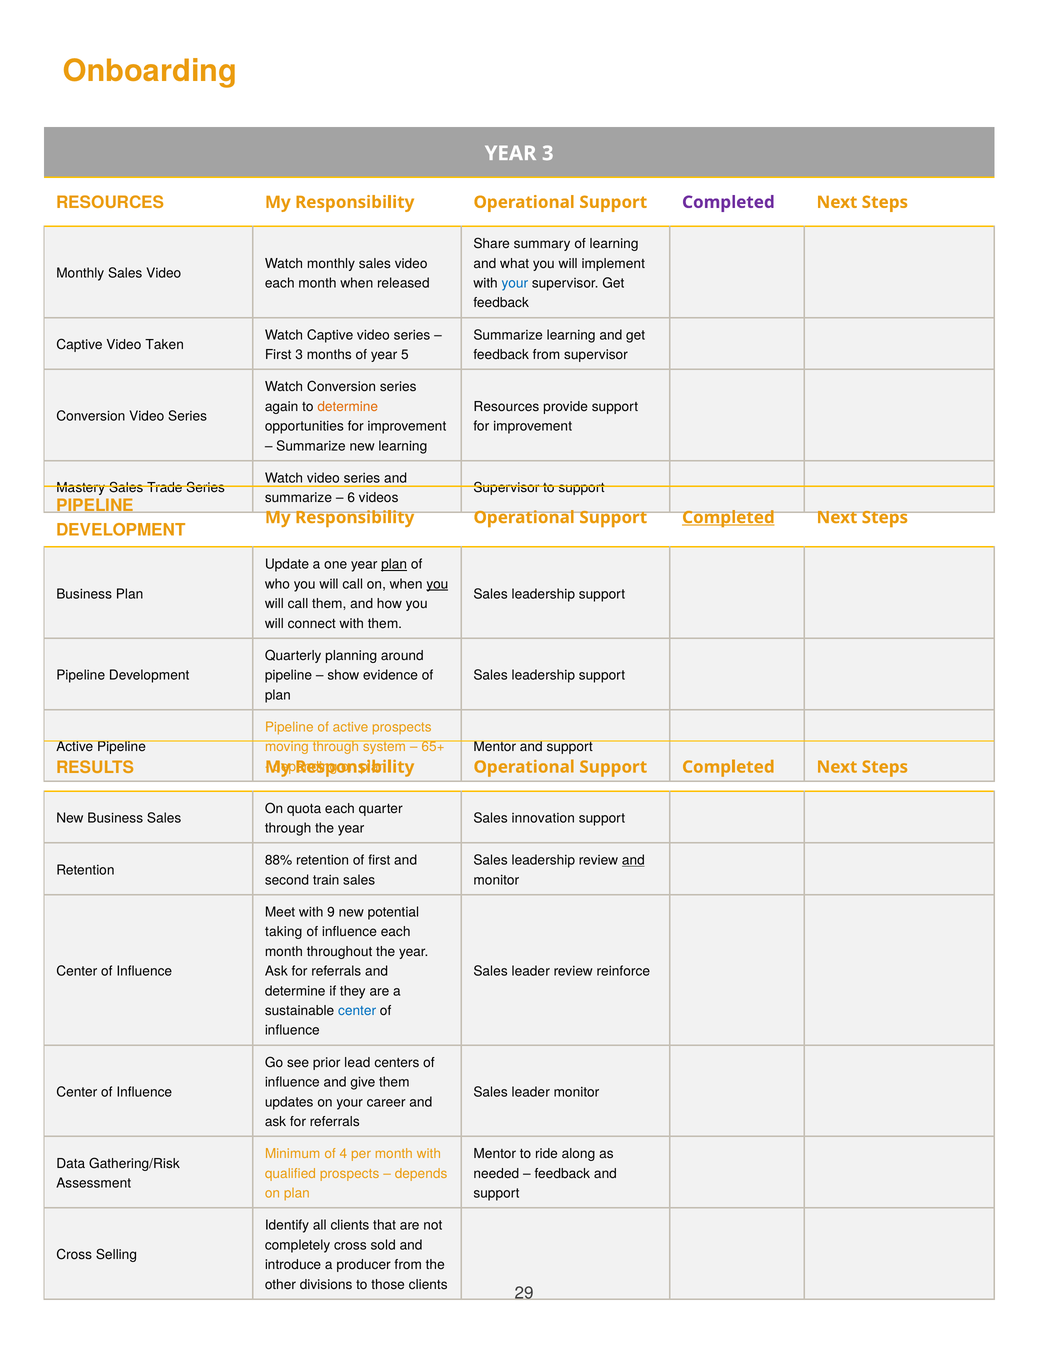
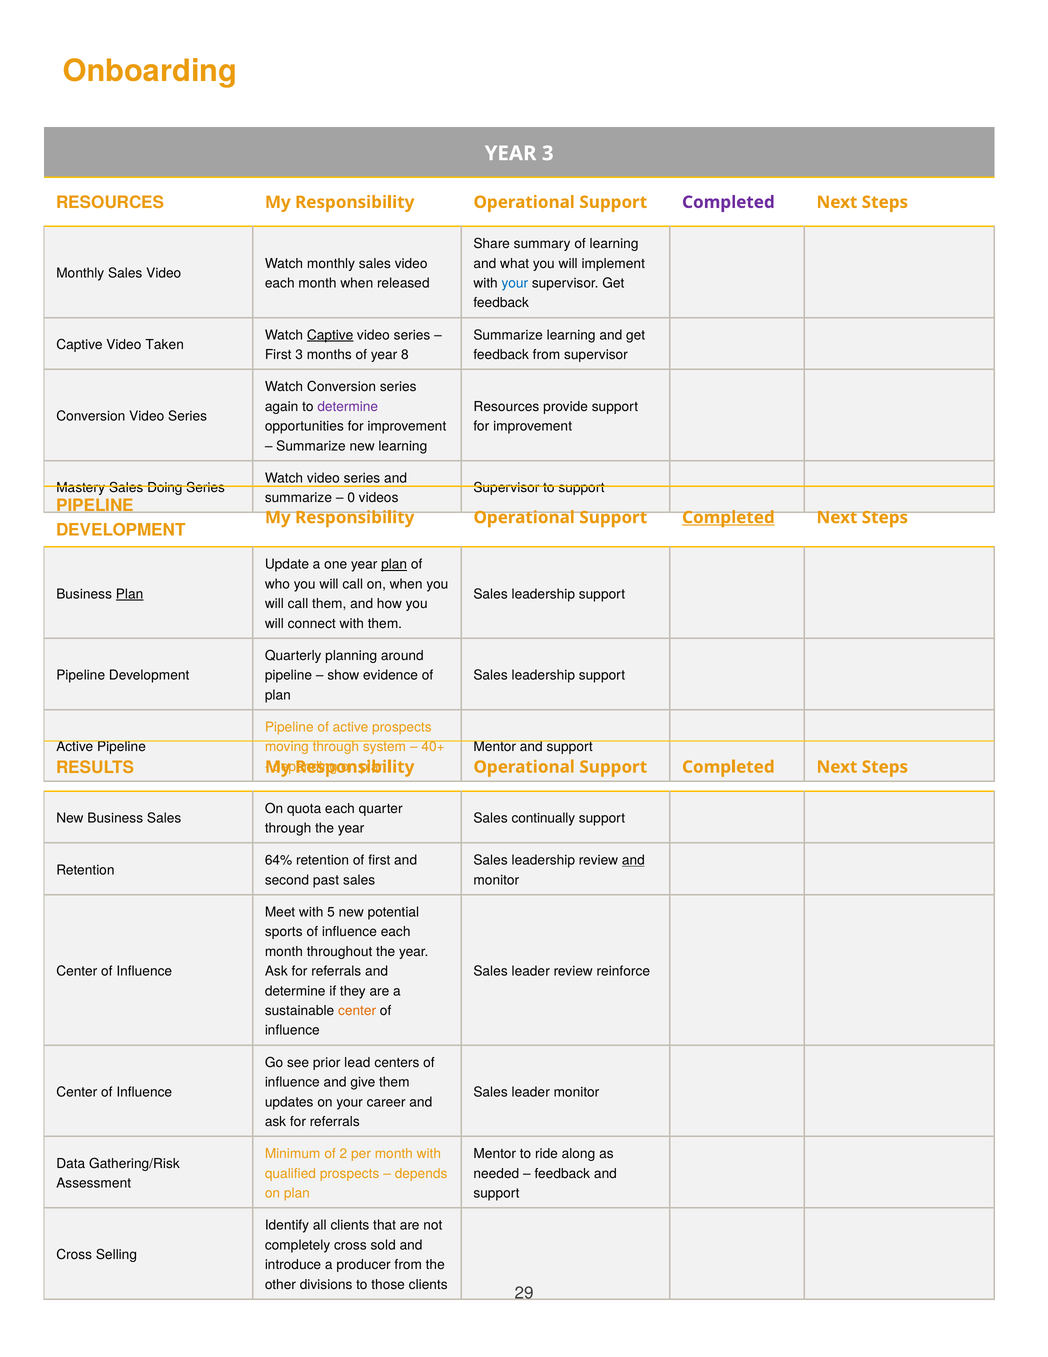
Captive at (330, 335) underline: none -> present
5: 5 -> 8
determine at (348, 406) colour: orange -> purple
Trade: Trade -> Doing
6: 6 -> 0
you at (437, 584) underline: present -> none
Plan at (130, 594) underline: none -> present
65+: 65+ -> 40+
innovation: innovation -> continually
88%: 88% -> 64%
train: train -> past
9: 9 -> 5
taking: taking -> sports
center at (357, 1010) colour: blue -> orange
4: 4 -> 2
